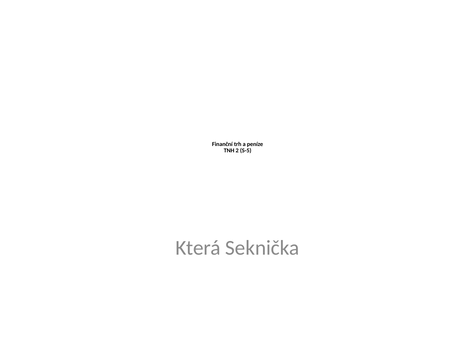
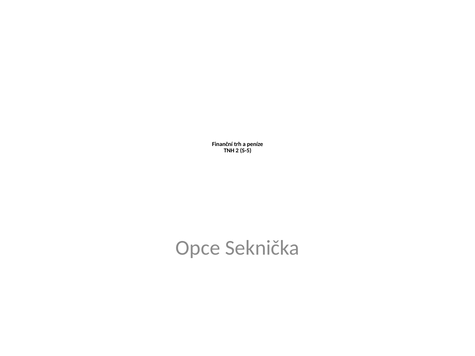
Která: Která -> Opce
